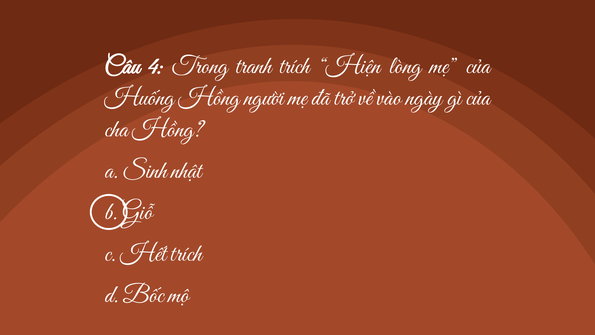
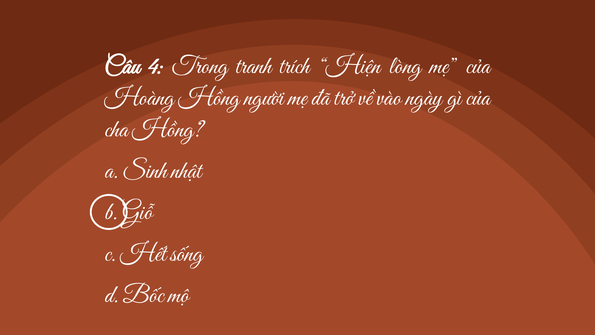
Huống: Huống -> Hoàng
Hết trích: trích -> sống
